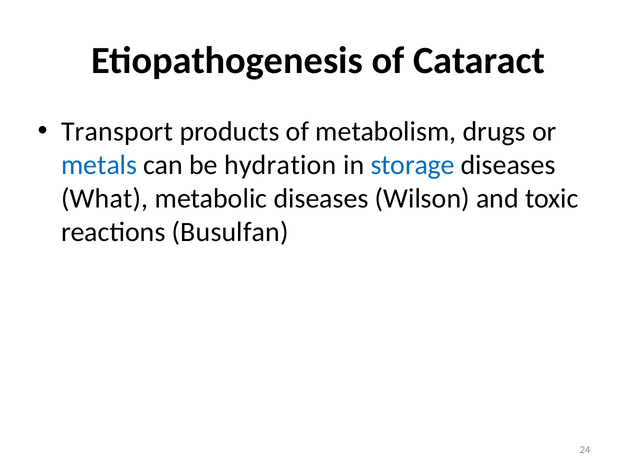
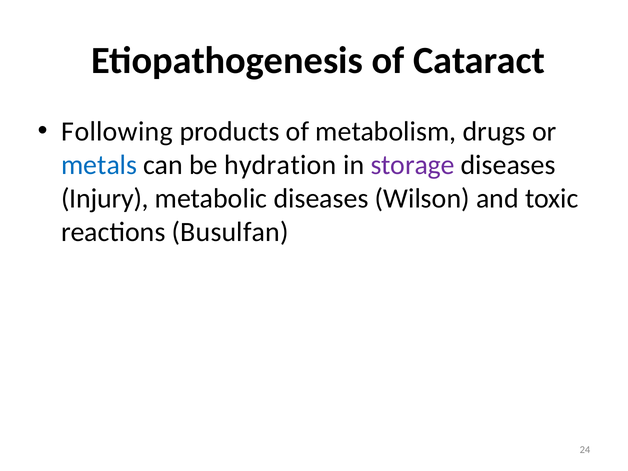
Transport: Transport -> Following
storage colour: blue -> purple
What: What -> Injury
